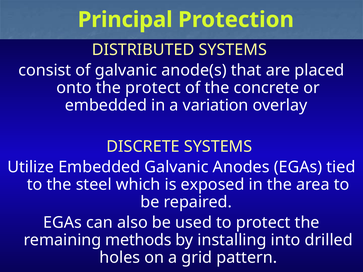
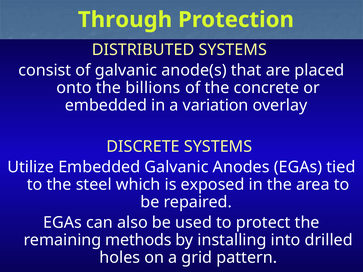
Principal: Principal -> Through
the protect: protect -> billions
